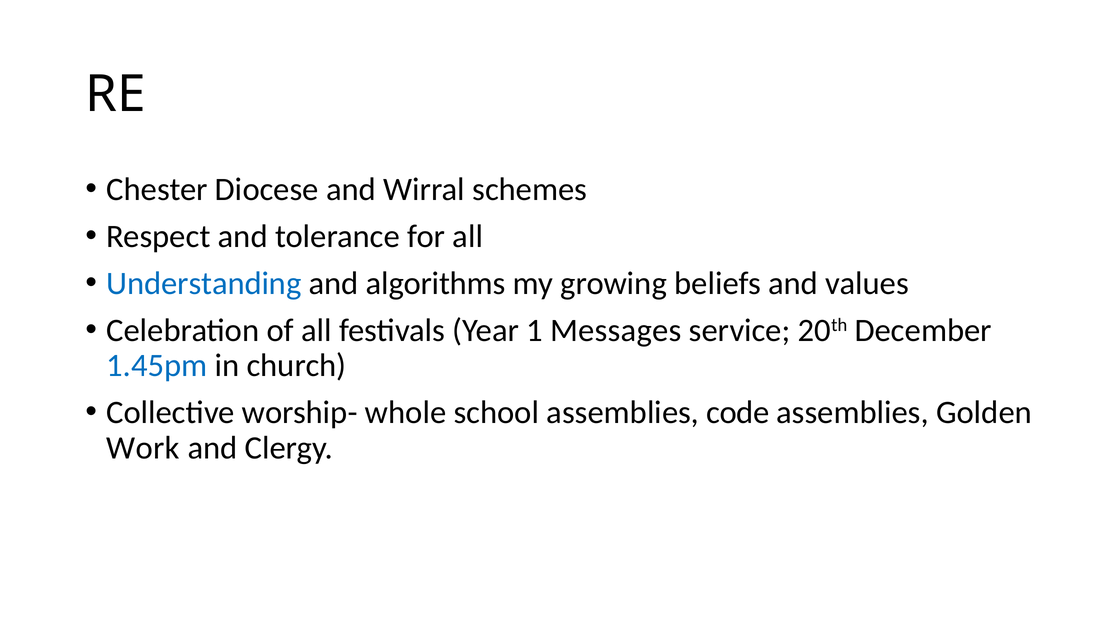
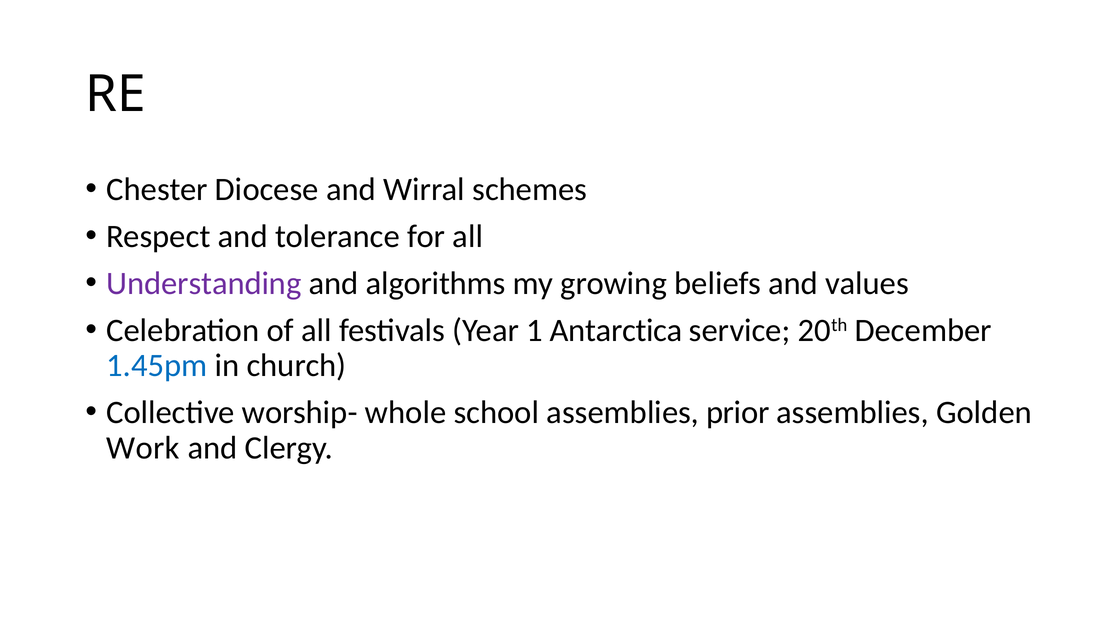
Understanding colour: blue -> purple
Messages: Messages -> Antarctica
code: code -> prior
